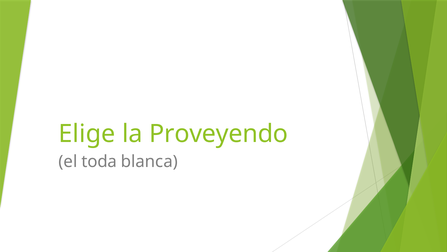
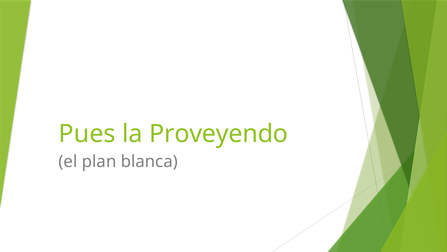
Elige: Elige -> Pues
toda: toda -> plan
